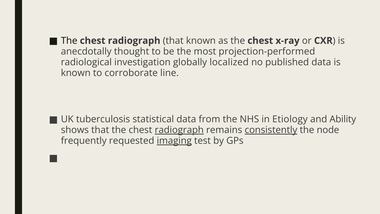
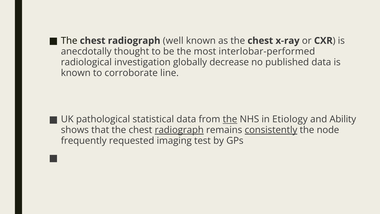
radiograph that: that -> well
projection-performed: projection-performed -> interlobar-performed
localized: localized -> decrease
tuberculosis: tuberculosis -> pathological
the at (230, 119) underline: none -> present
imaging underline: present -> none
